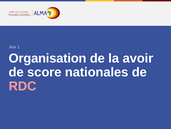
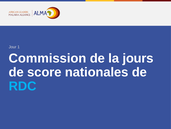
Organisation: Organisation -> Commission
avoir: avoir -> jours
RDC colour: pink -> light blue
